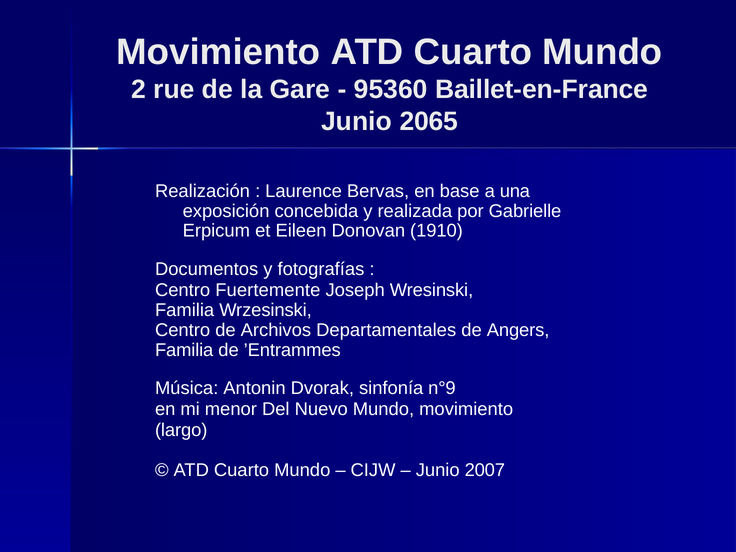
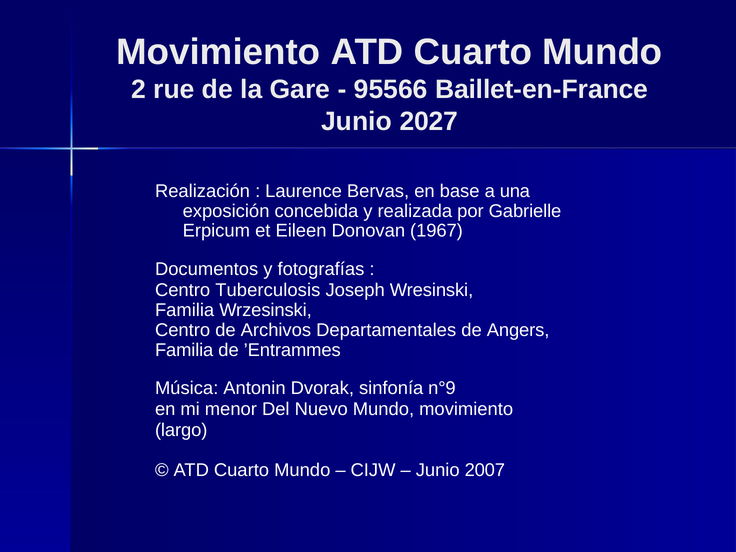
95360: 95360 -> 95566
2065: 2065 -> 2027
1910: 1910 -> 1967
Fuertemente: Fuertemente -> Tuberculosis
